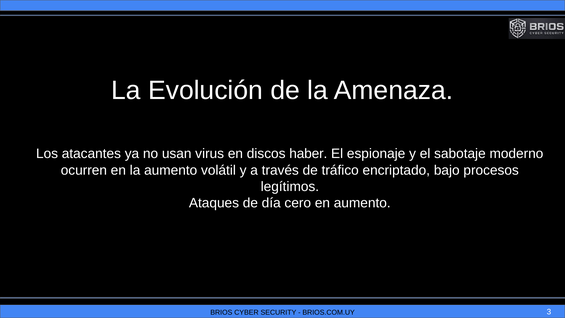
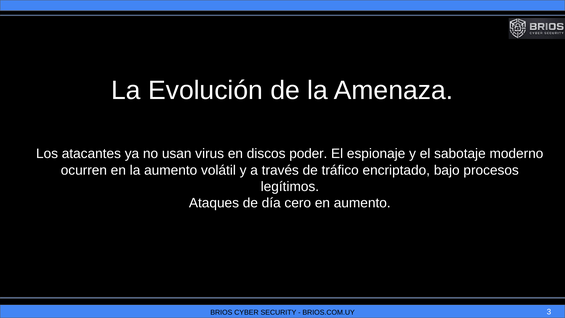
haber: haber -> poder
